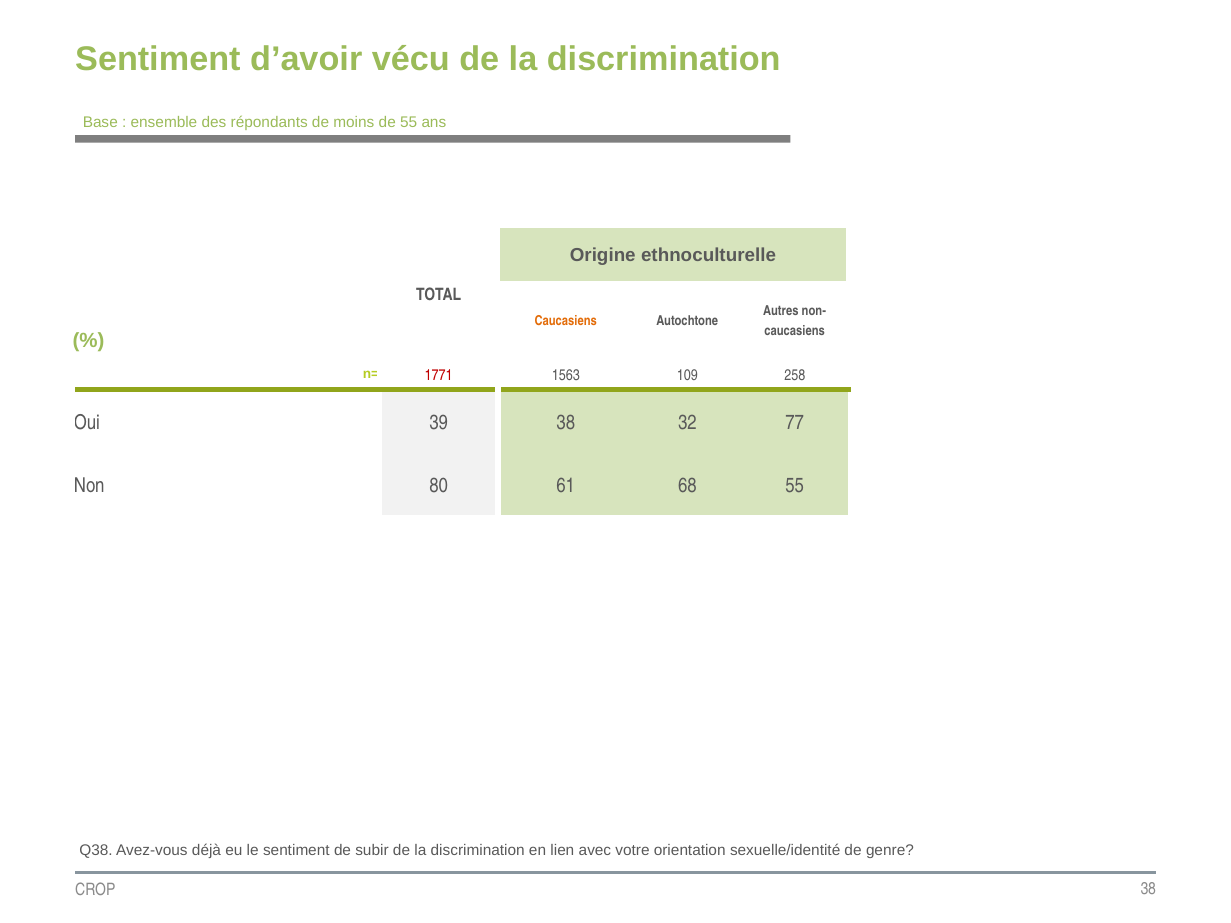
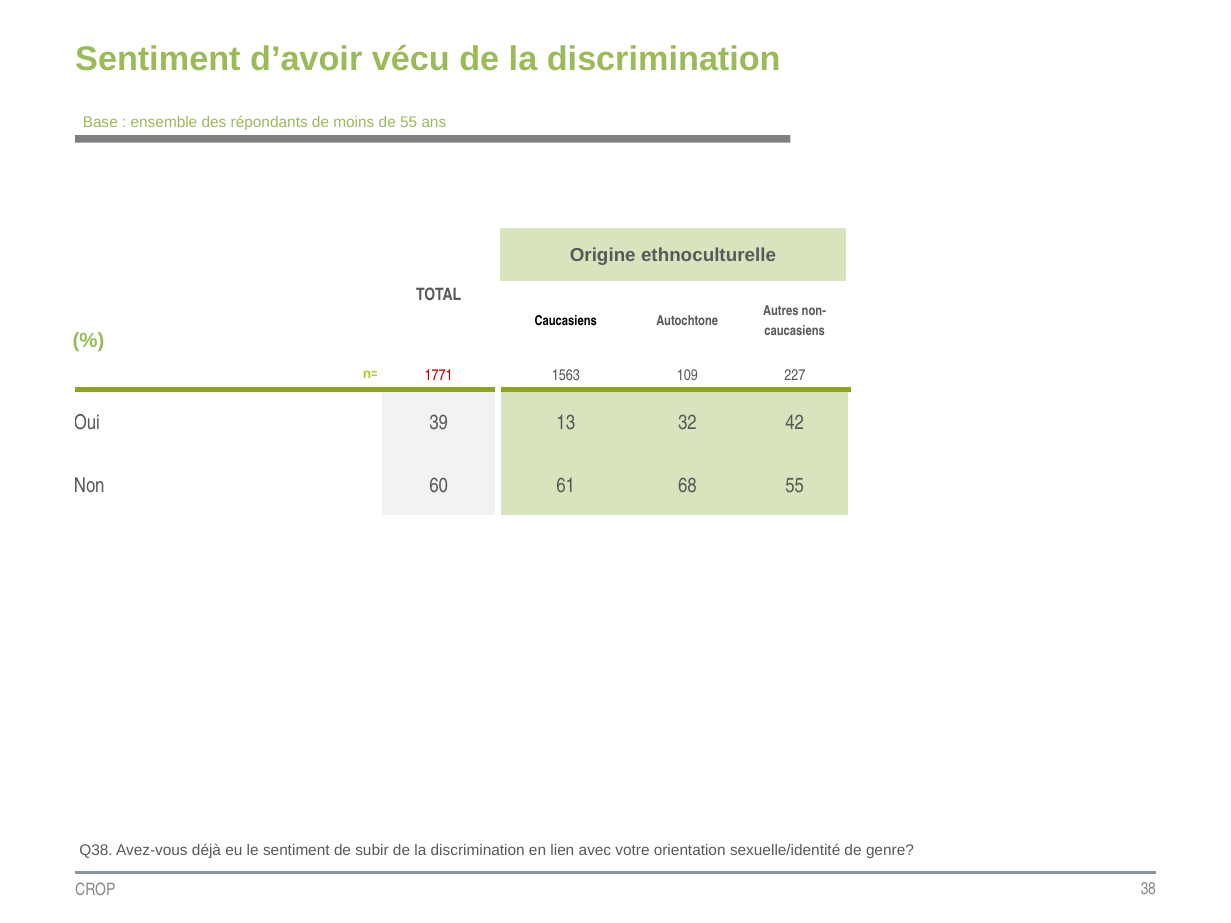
Caucasiens at (566, 321) colour: orange -> black
258: 258 -> 227
39 38: 38 -> 13
77: 77 -> 42
80: 80 -> 60
